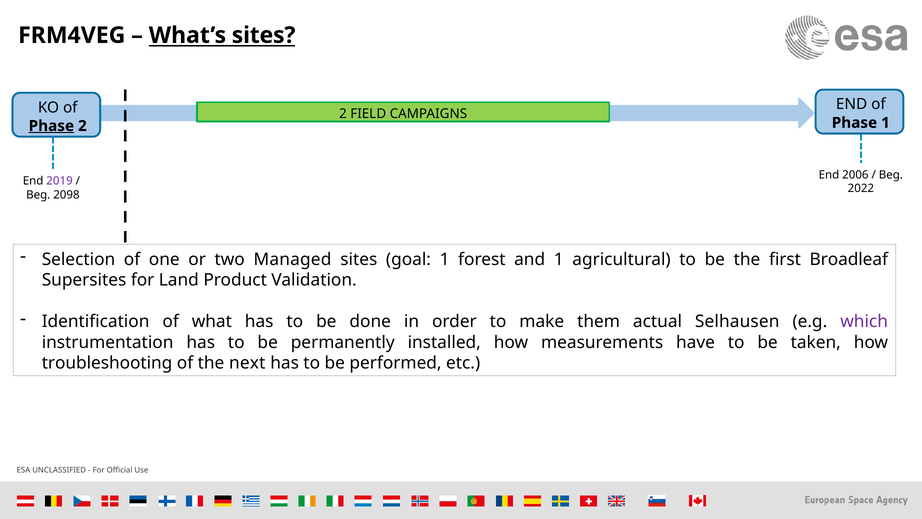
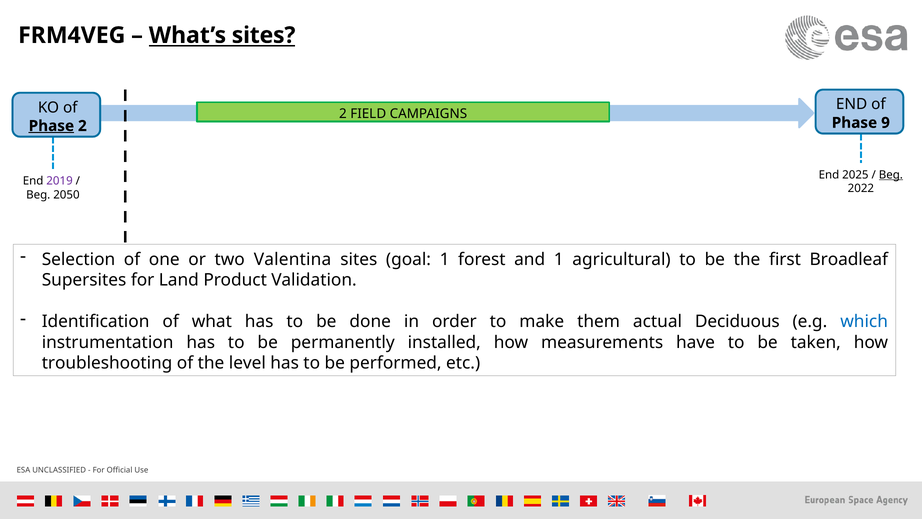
Phase 1: 1 -> 9
2006: 2006 -> 2025
Beg at (891, 175) underline: none -> present
2098: 2098 -> 2050
Managed: Managed -> Valentina
Selhausen: Selhausen -> Deciduous
which colour: purple -> blue
next: next -> level
